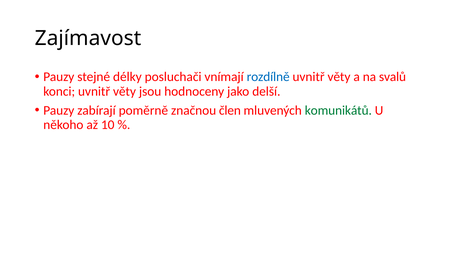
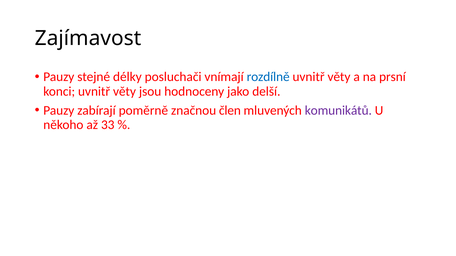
svalů: svalů -> prsní
komunikátů colour: green -> purple
10: 10 -> 33
